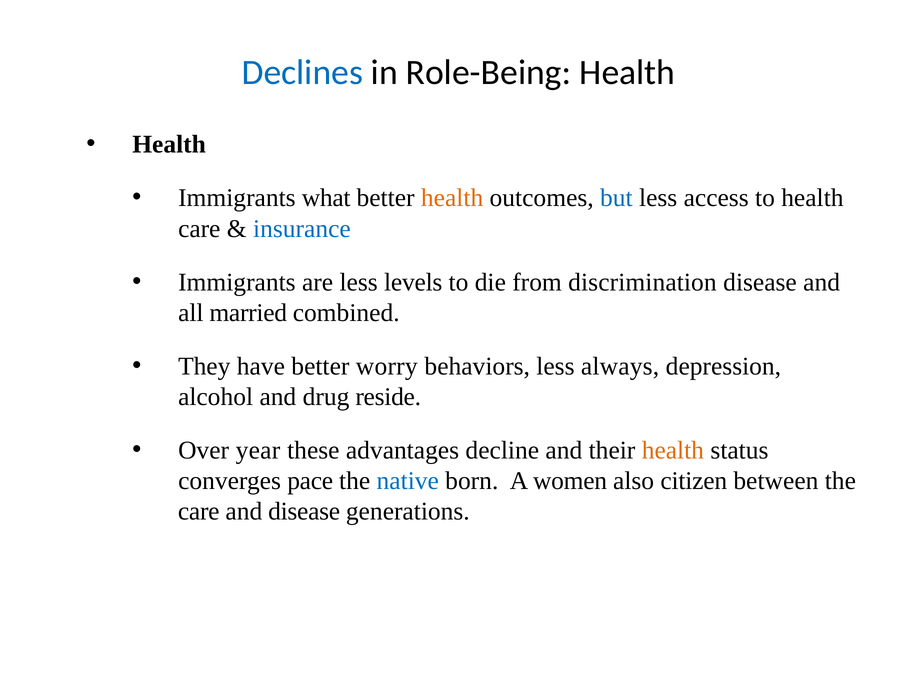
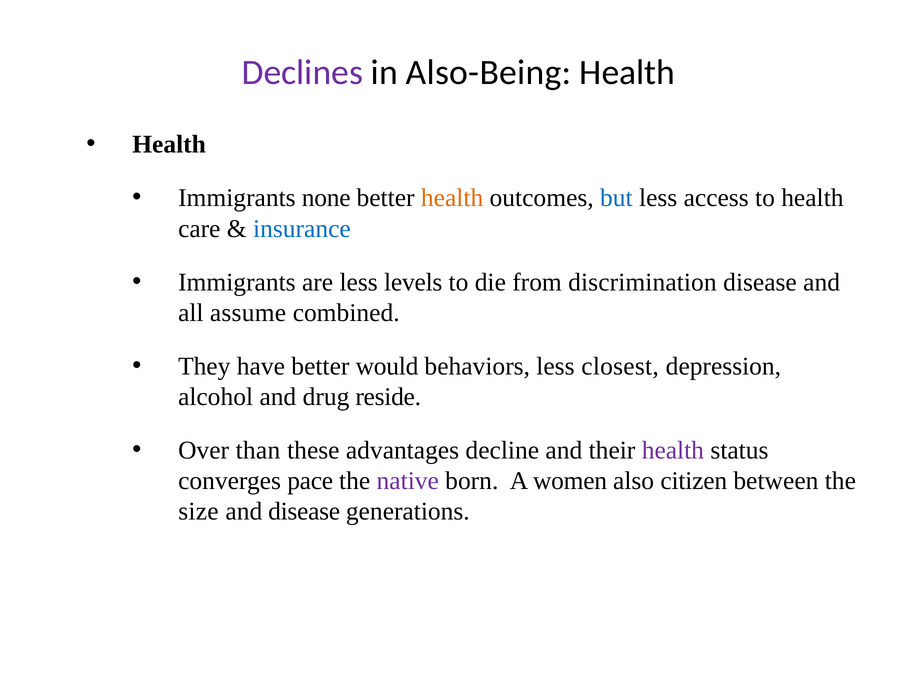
Declines colour: blue -> purple
Role-Being: Role-Being -> Also-Being
what: what -> none
married: married -> assume
worry: worry -> would
always: always -> closest
year: year -> than
health at (673, 450) colour: orange -> purple
native colour: blue -> purple
care at (199, 511): care -> size
